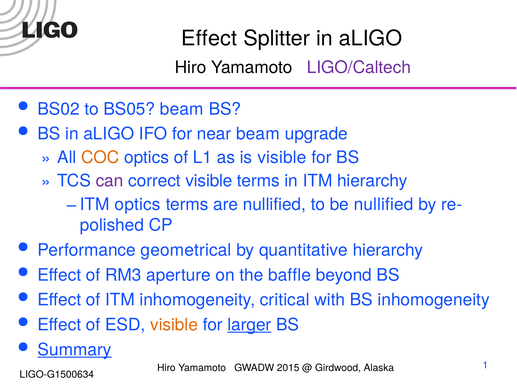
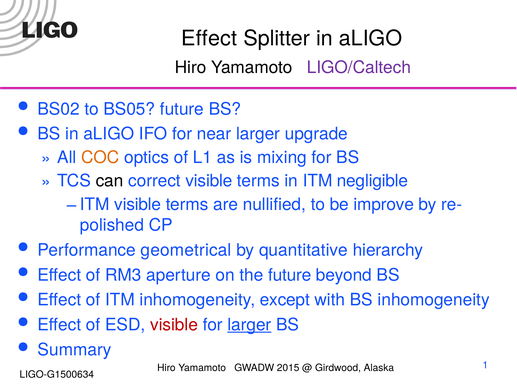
BS05 beam: beam -> future
near beam: beam -> larger
is visible: visible -> mixing
can colour: purple -> black
ITM hierarchy: hierarchy -> negligible
ITM optics: optics -> visible
be nullified: nullified -> improve
the baffle: baffle -> future
critical: critical -> except
visible at (174, 326) colour: orange -> red
Summary underline: present -> none
